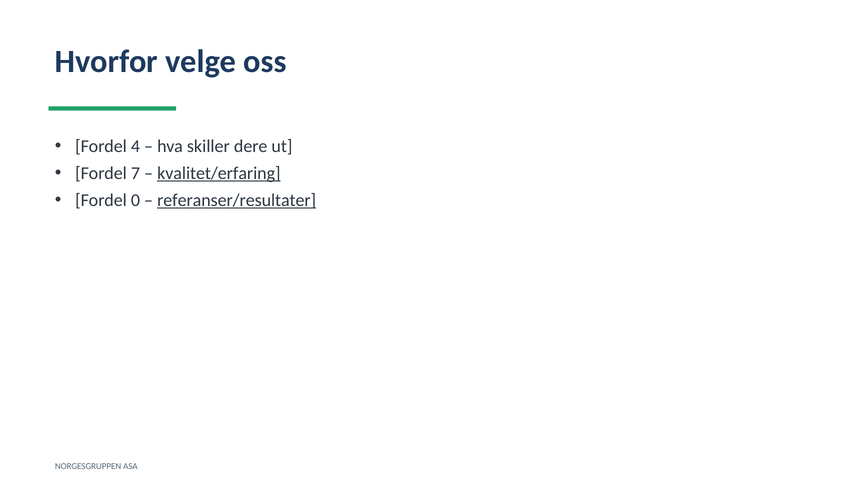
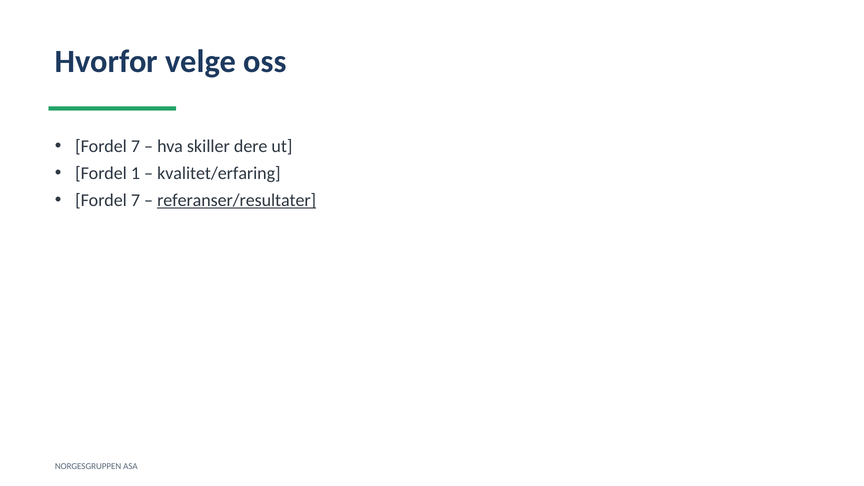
4 at (135, 146): 4 -> 7
7: 7 -> 1
kvalitet/erfaring underline: present -> none
0 at (135, 200): 0 -> 7
